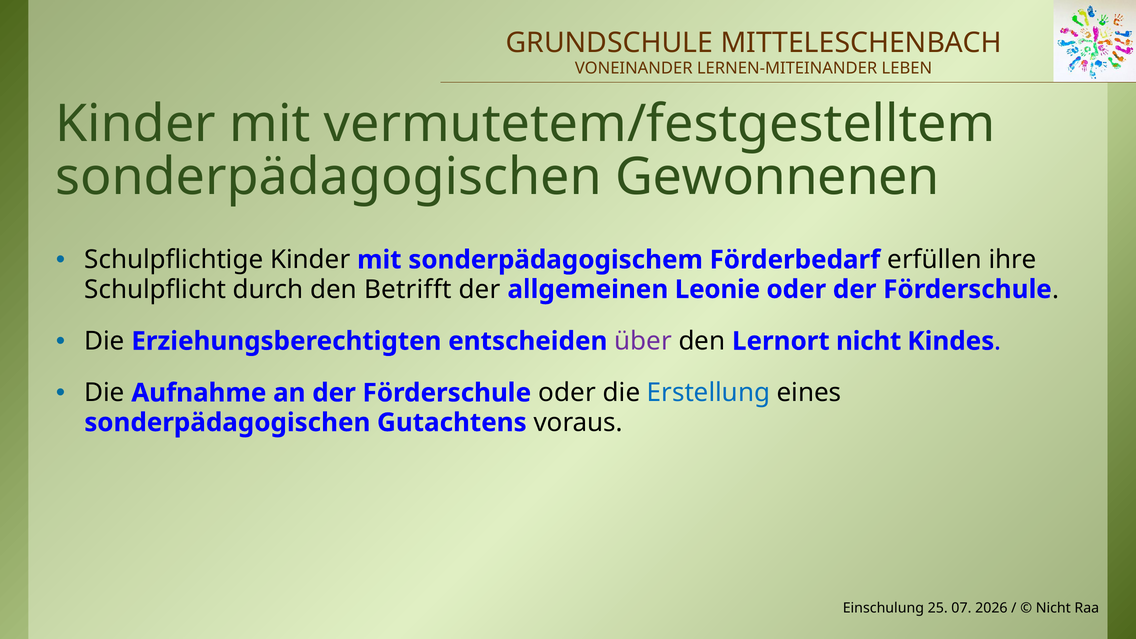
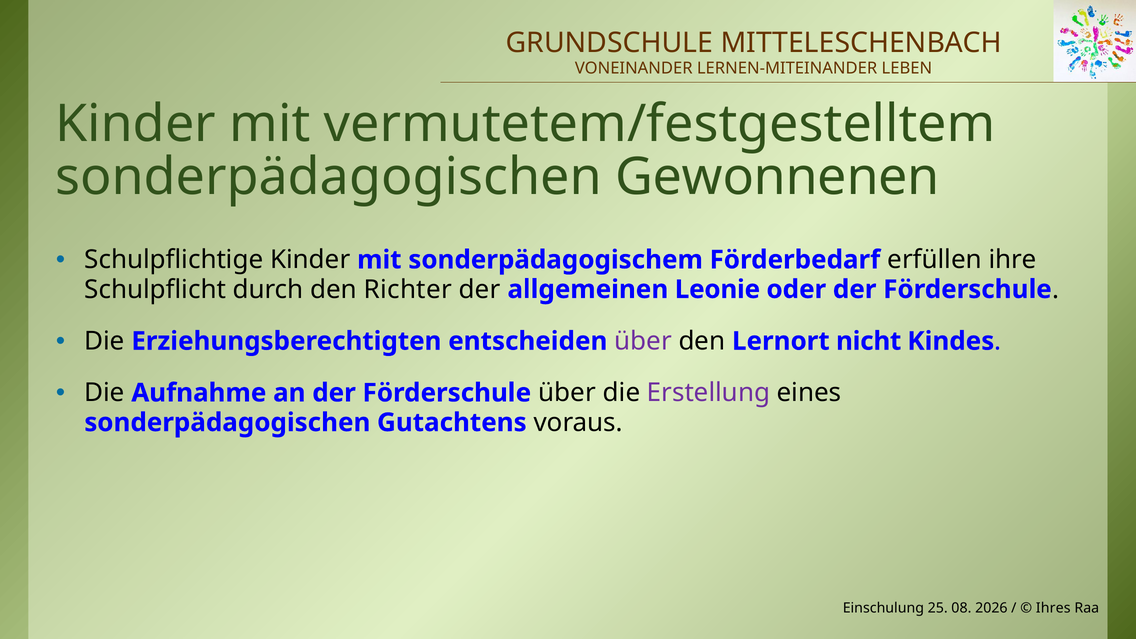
Betrifft: Betrifft -> Richter
Förderschule oder: oder -> über
Erstellung colour: blue -> purple
07: 07 -> 08
Nicht at (1053, 608): Nicht -> Ihres
